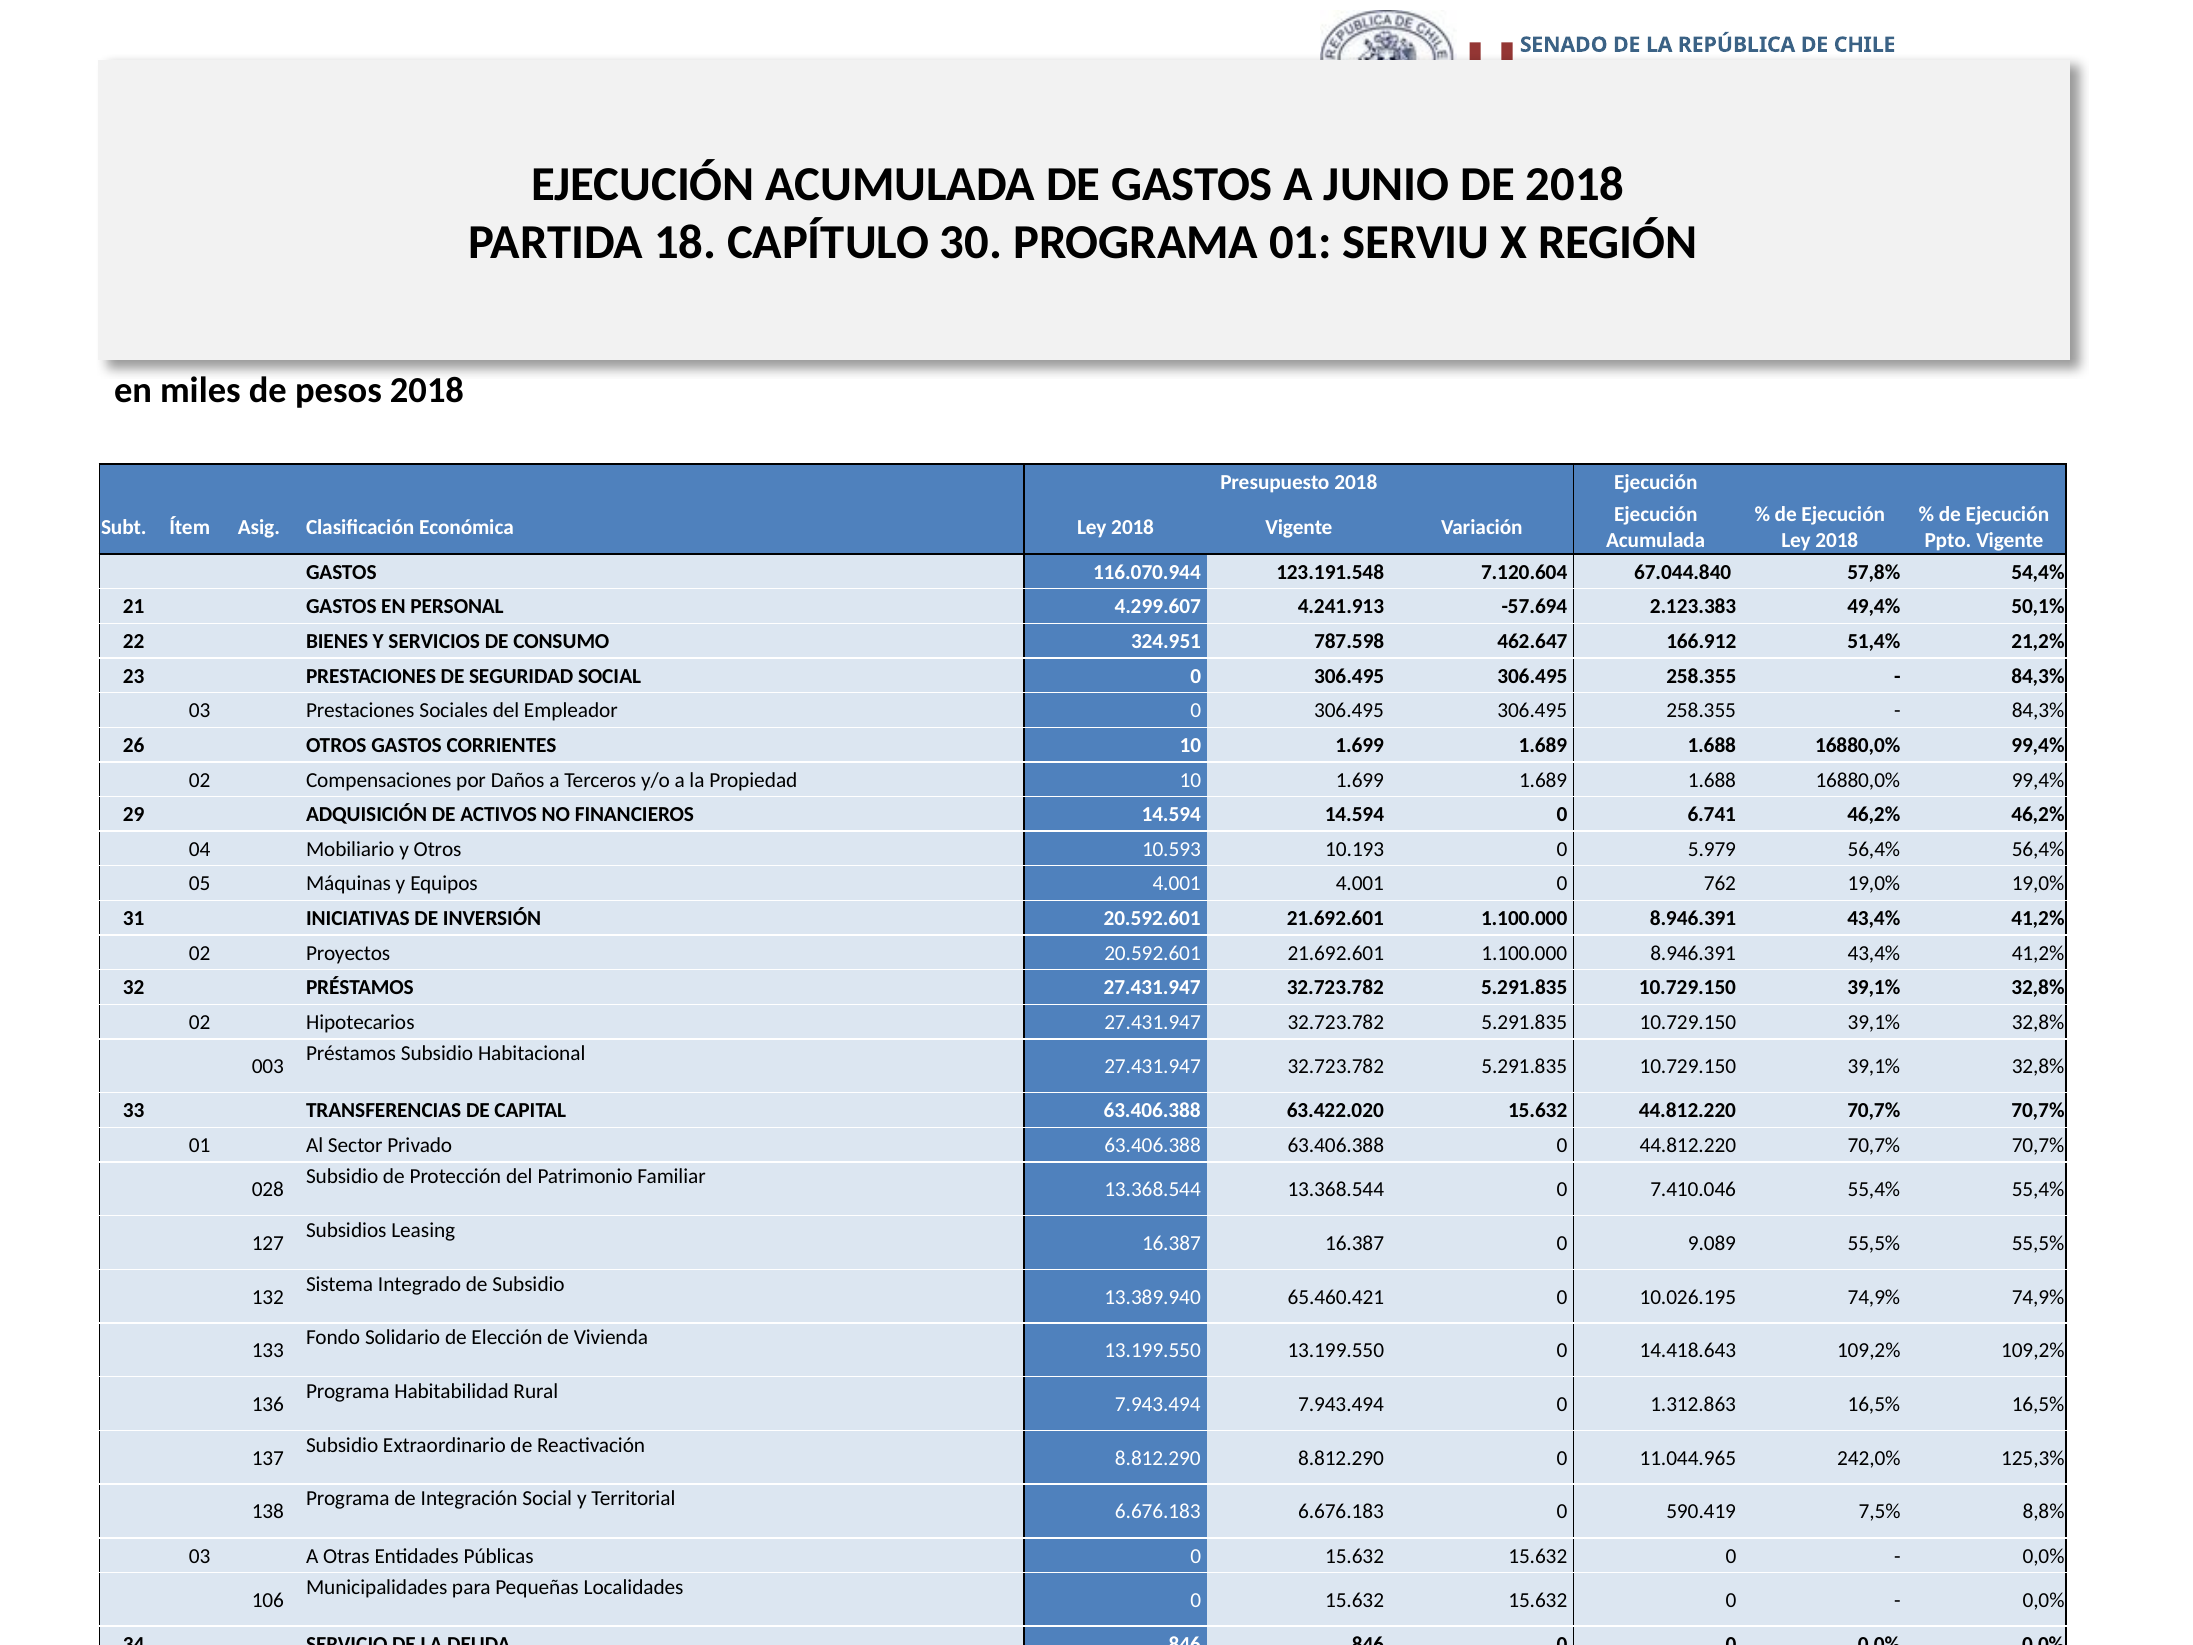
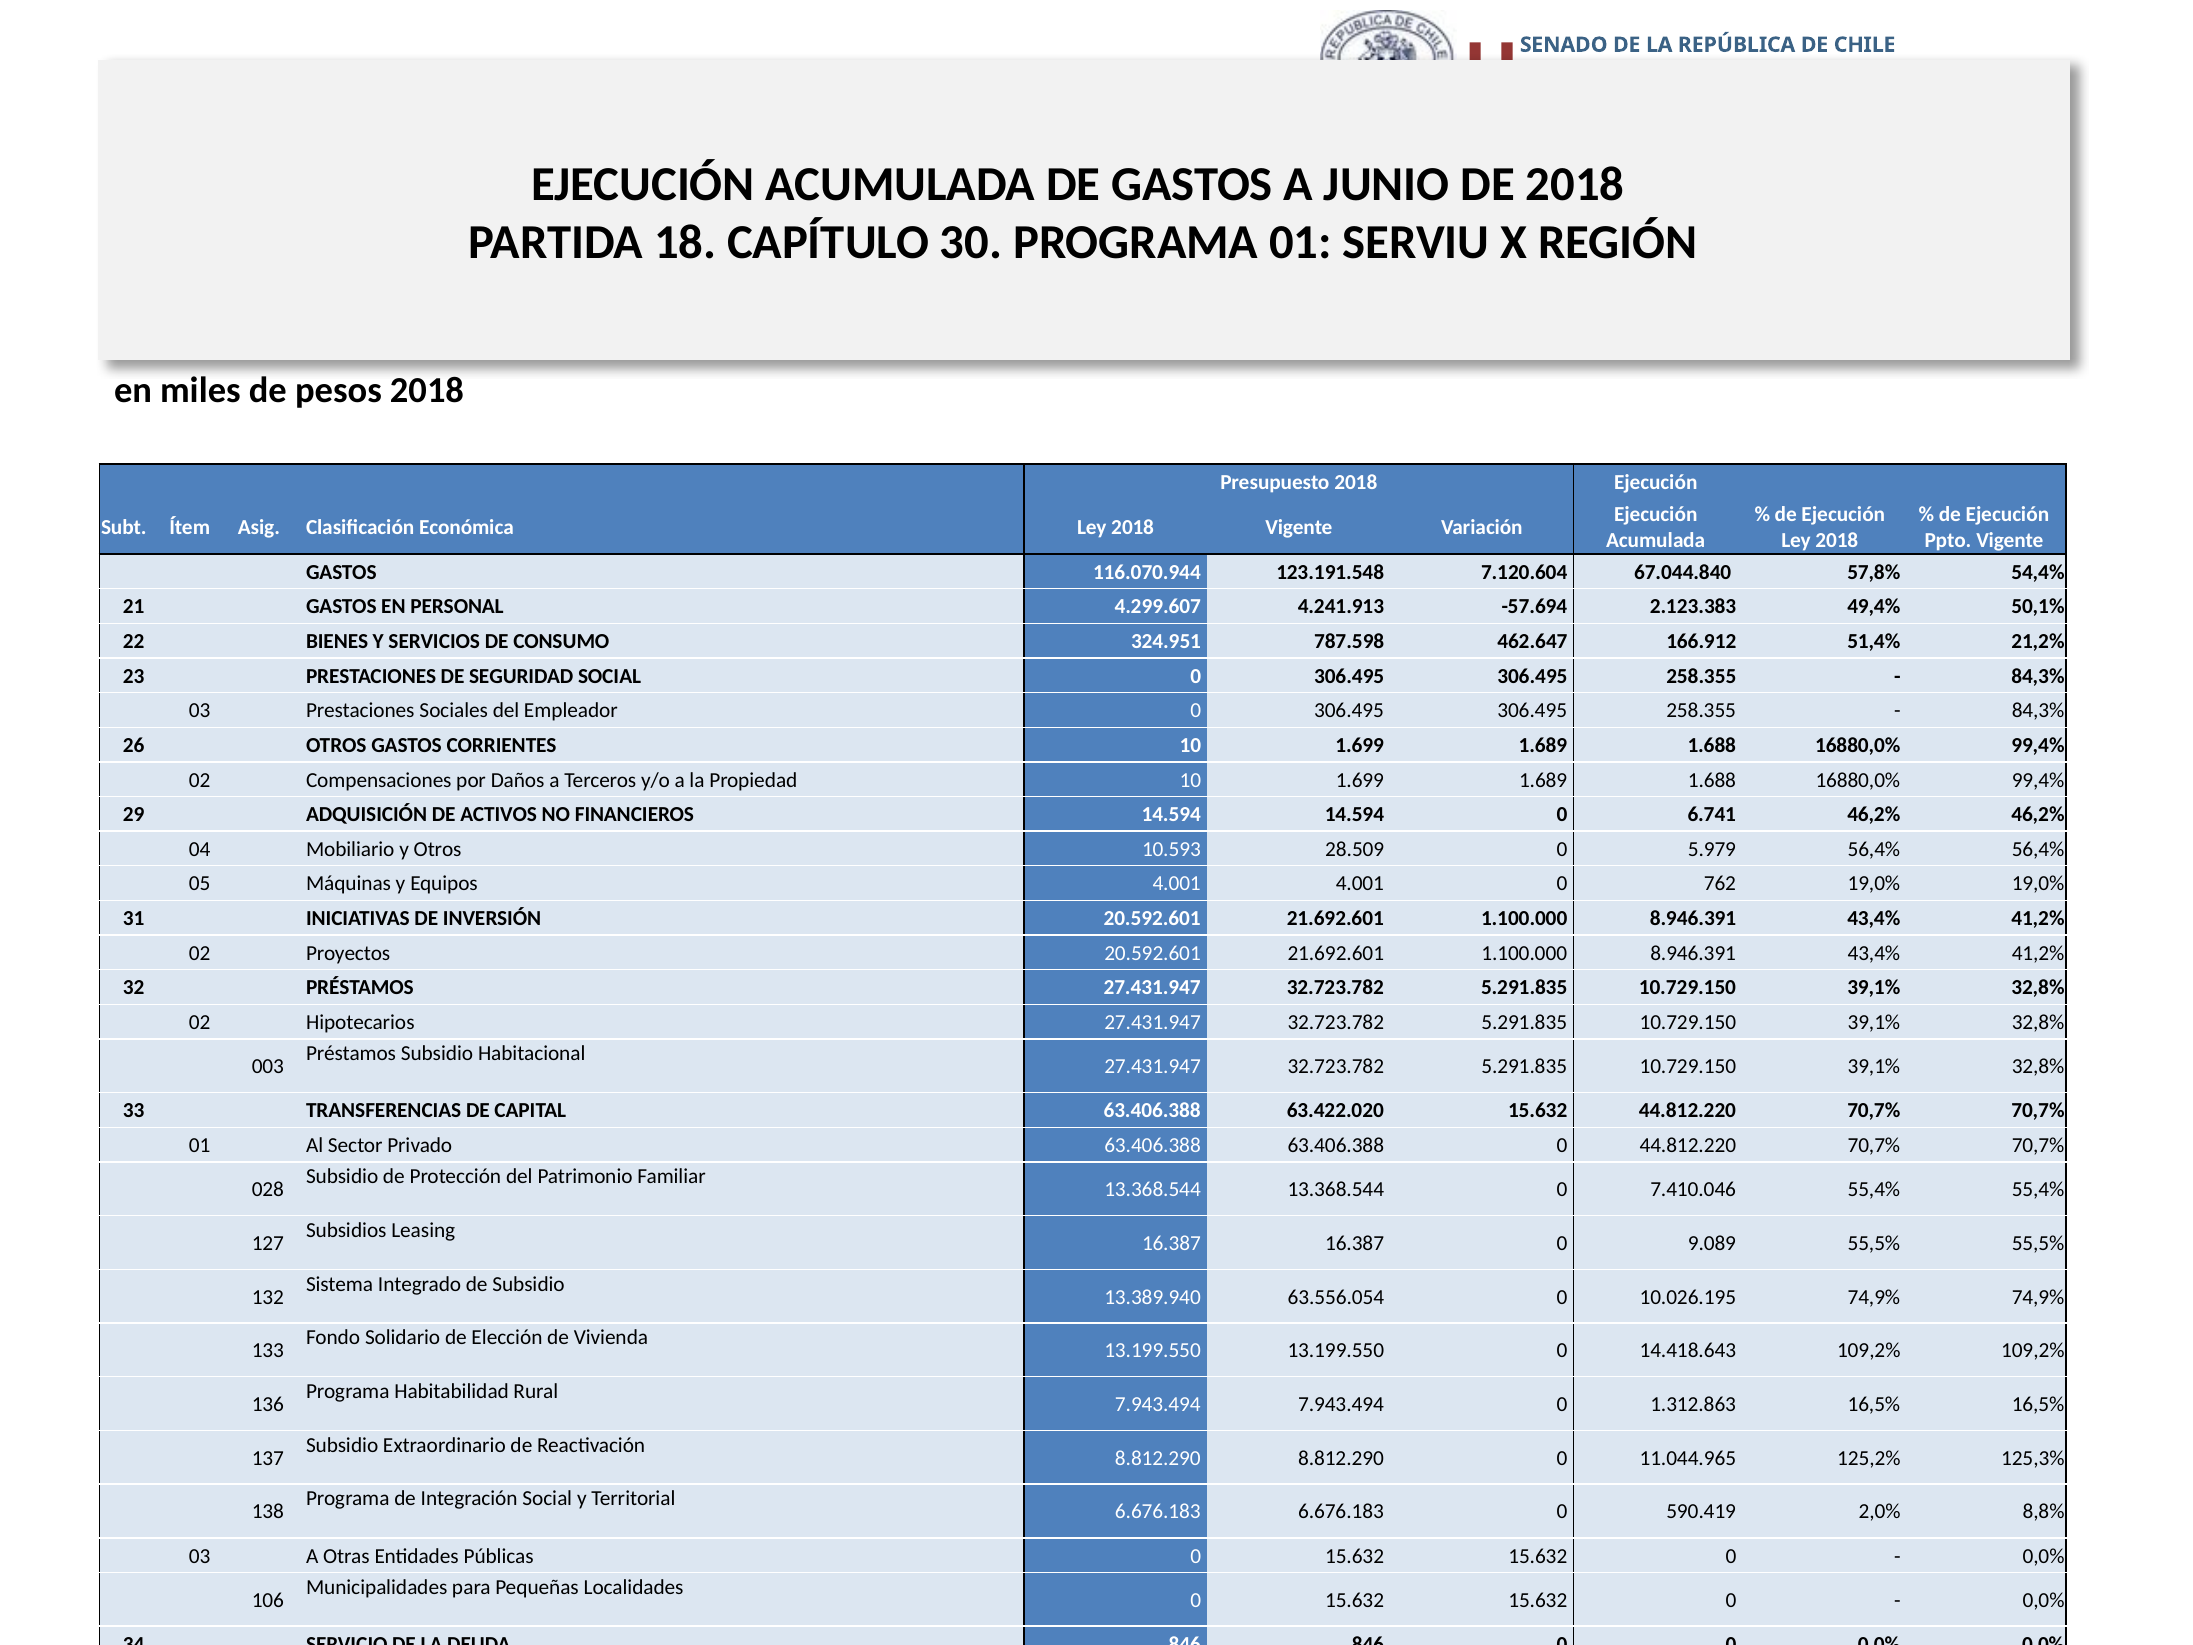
10.193: 10.193 -> 28.509
65.460.421: 65.460.421 -> 63.556.054
242,0%: 242,0% -> 125,2%
7,5%: 7,5% -> 2,0%
